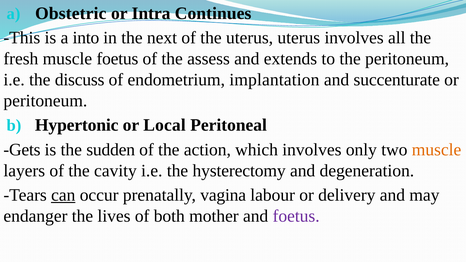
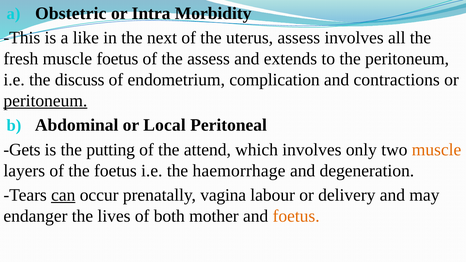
Continues: Continues -> Morbidity
into: into -> like
uterus uterus: uterus -> assess
implantation: implantation -> complication
succenturate: succenturate -> contractions
peritoneum at (45, 101) underline: none -> present
Hypertonic: Hypertonic -> Abdominal
sudden: sudden -> putting
action: action -> attend
the cavity: cavity -> foetus
hysterectomy: hysterectomy -> haemorrhage
foetus at (296, 216) colour: purple -> orange
